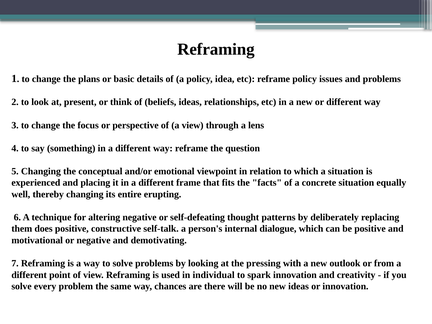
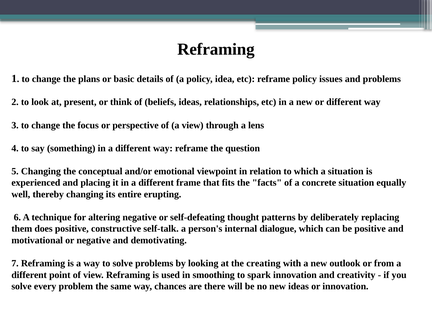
pressing: pressing -> creating
individual: individual -> smoothing
